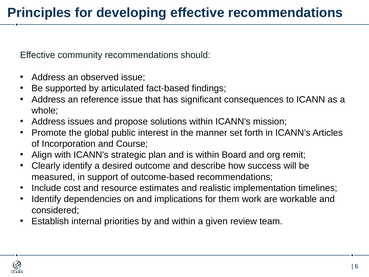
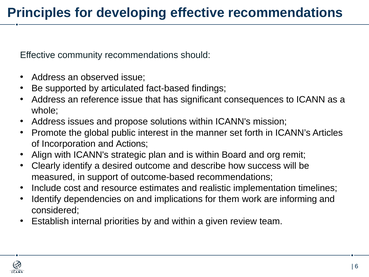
Course: Course -> Actions
workable: workable -> informing
